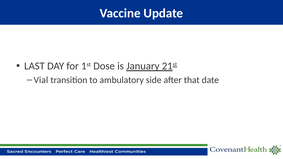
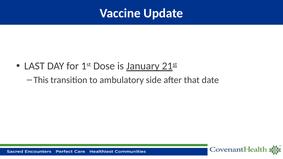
Vial: Vial -> This
